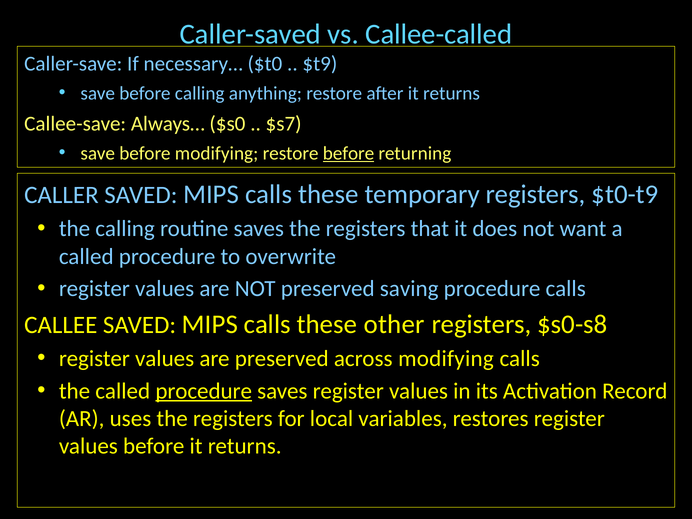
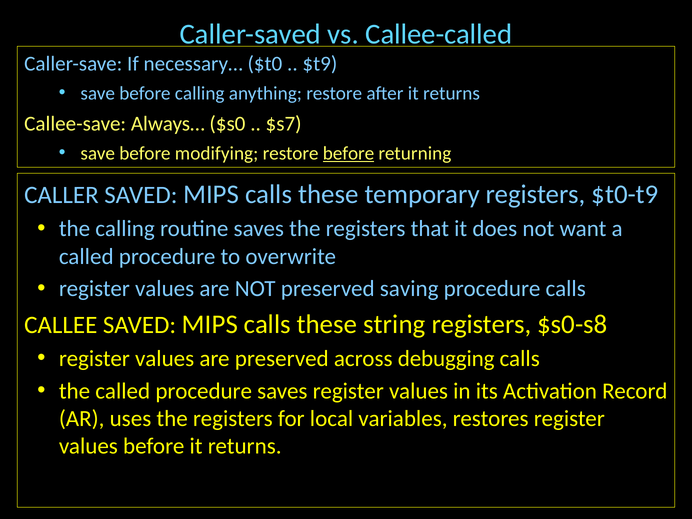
other: other -> string
across modifying: modifying -> debugging
procedure at (204, 391) underline: present -> none
